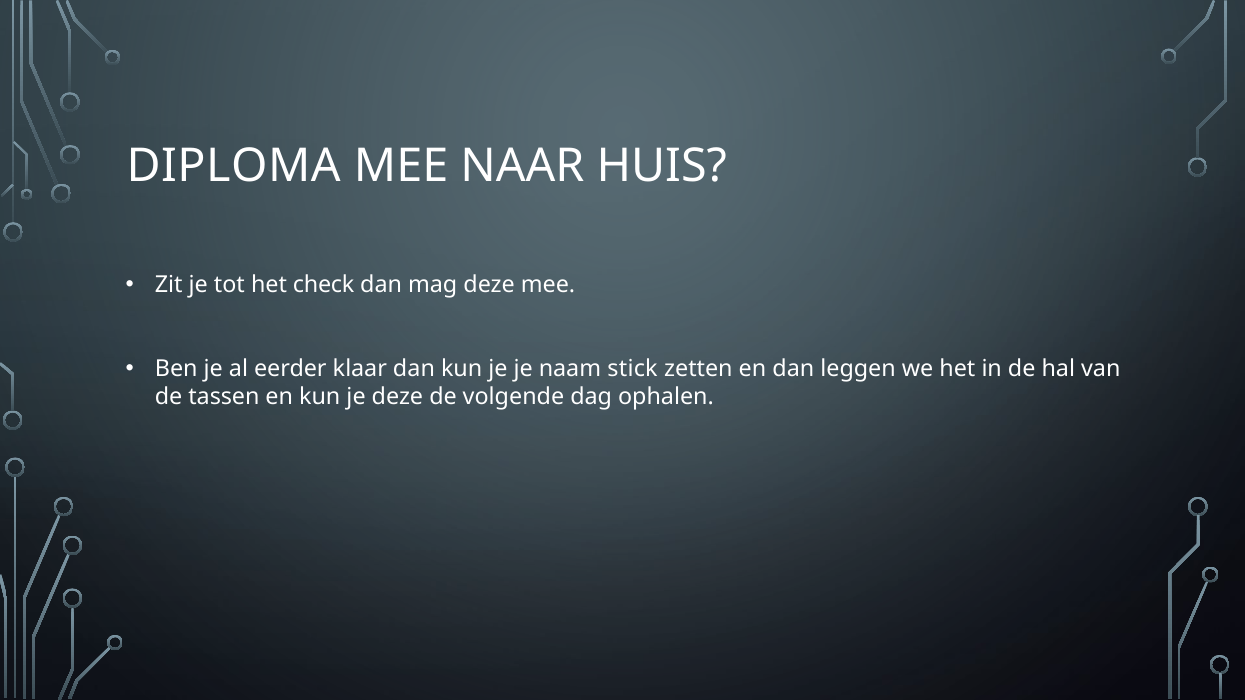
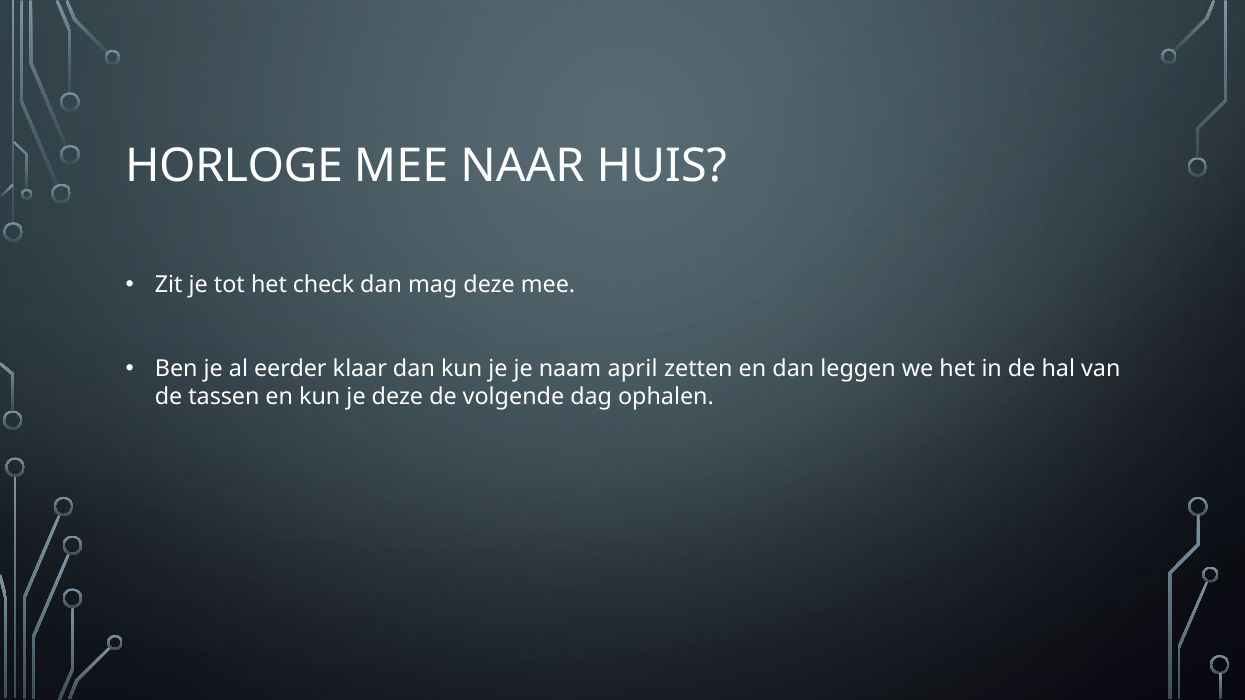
DIPLOMA: DIPLOMA -> HORLOGE
stick: stick -> april
